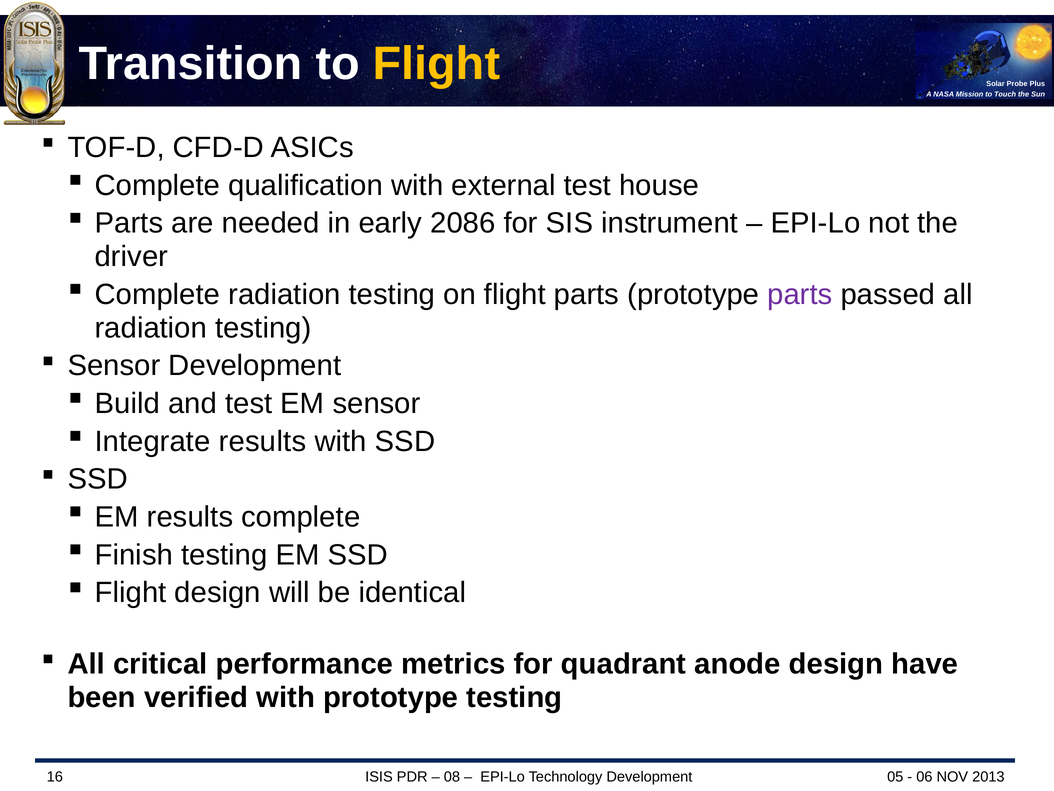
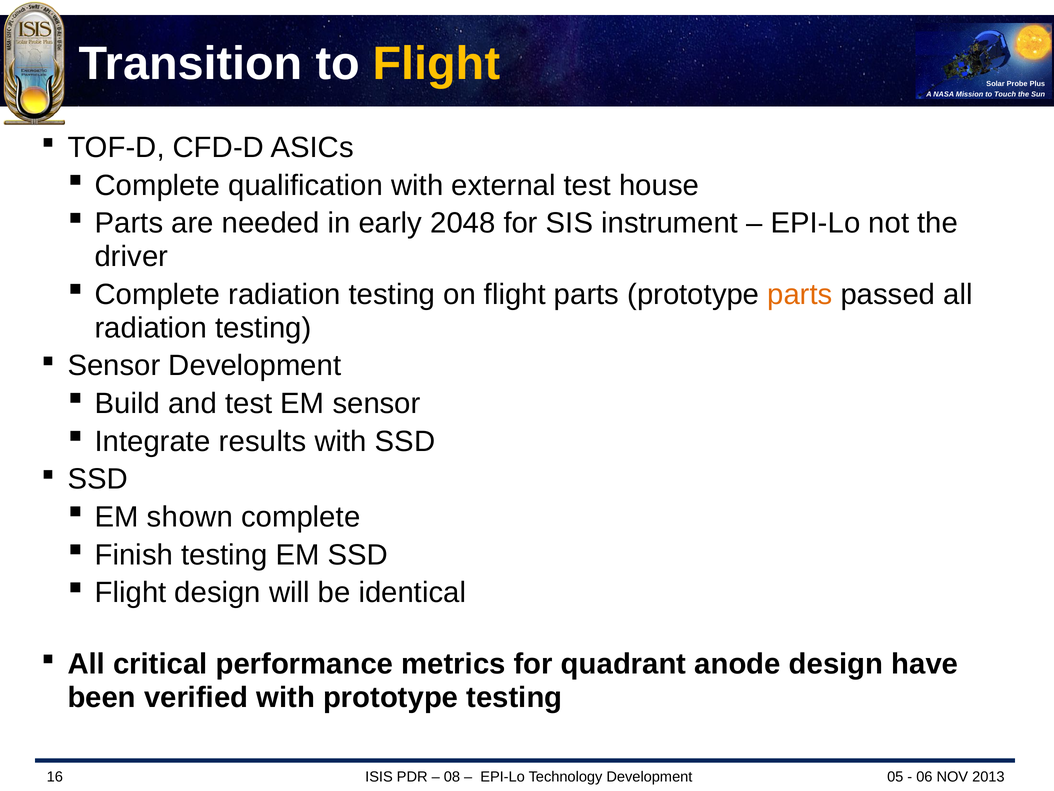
2086: 2086 -> 2048
parts at (800, 294) colour: purple -> orange
EM results: results -> shown
